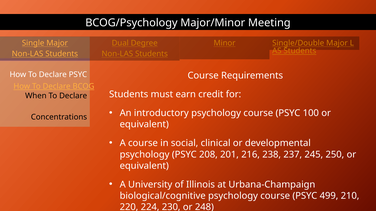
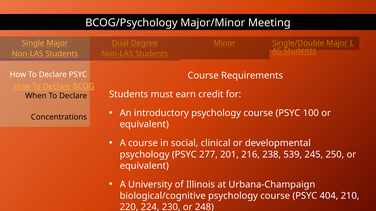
208: 208 -> 277
237: 237 -> 539
499: 499 -> 404
